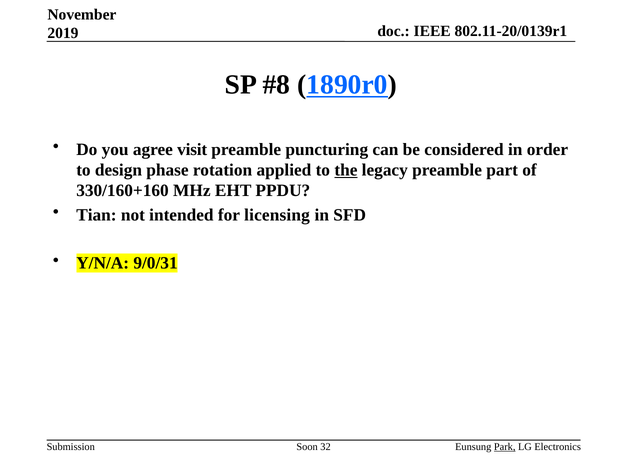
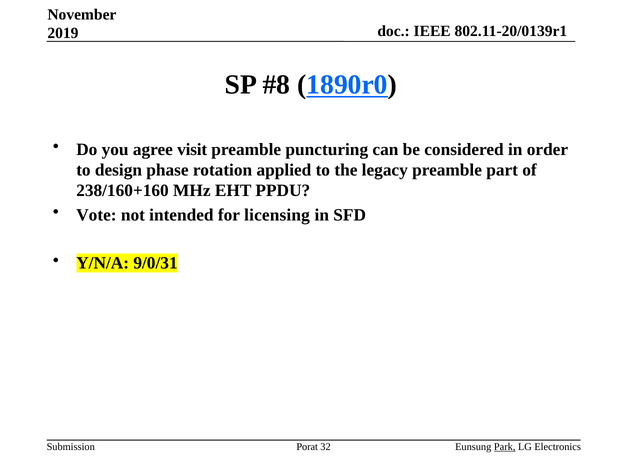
the underline: present -> none
330/160+160: 330/160+160 -> 238/160+160
Tian: Tian -> Vote
Soon: Soon -> Porat
